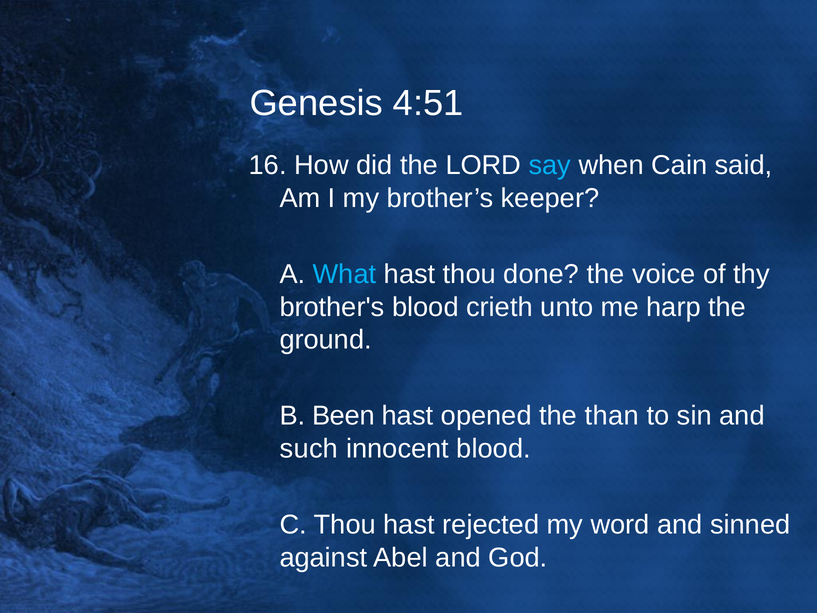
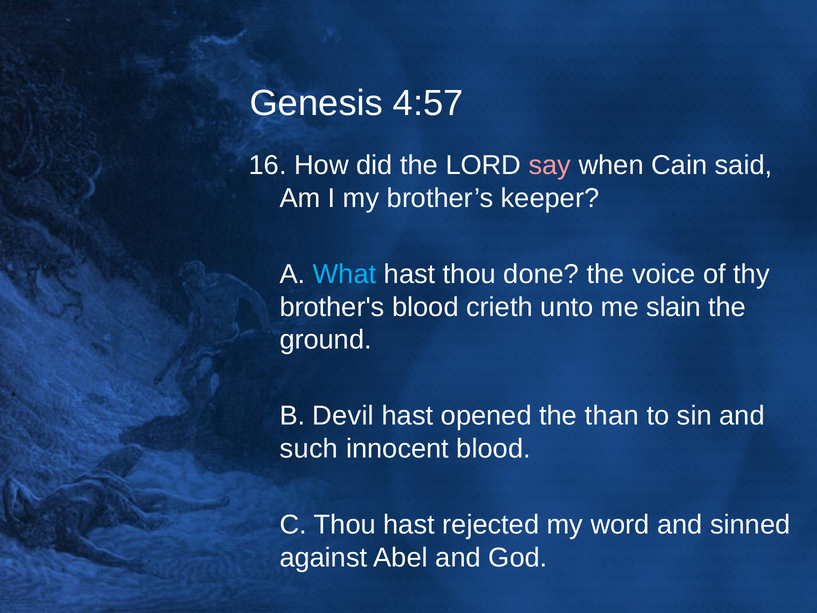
4:51: 4:51 -> 4:57
say colour: light blue -> pink
harp: harp -> slain
Been: Been -> Devil
